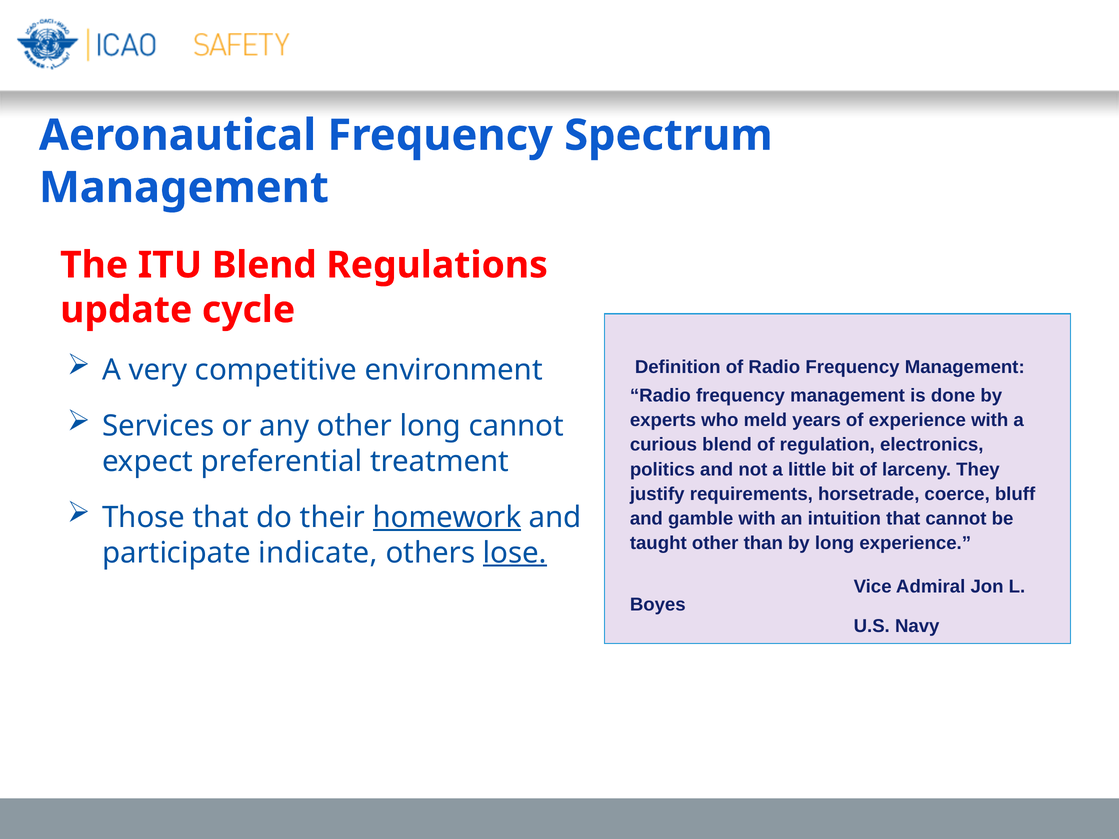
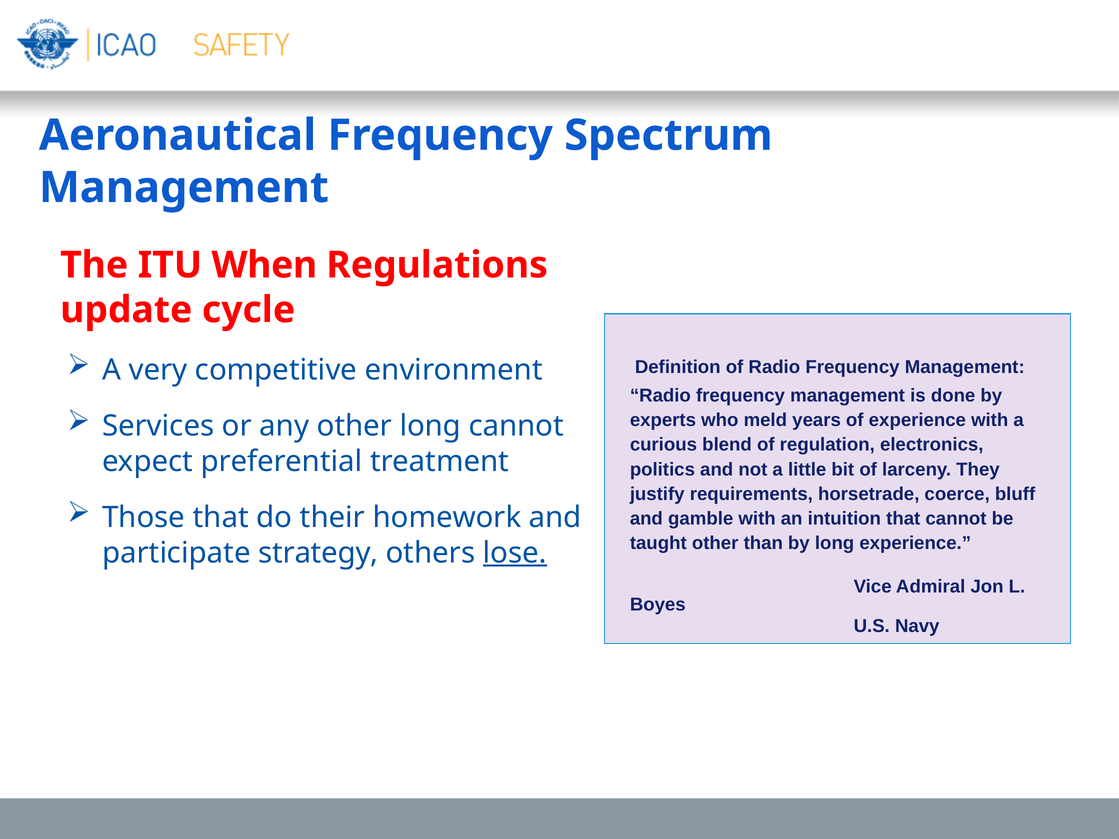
ITU Blend: Blend -> When
homework underline: present -> none
indicate: indicate -> strategy
